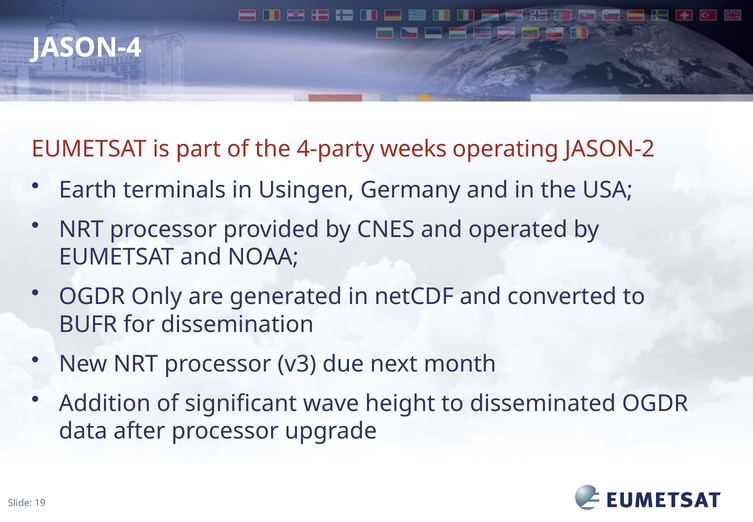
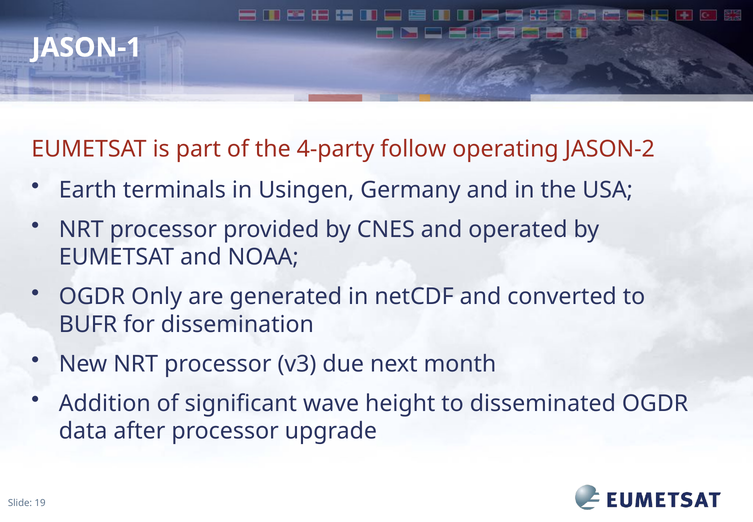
JASON-4: JASON-4 -> JASON-1
weeks: weeks -> follow
